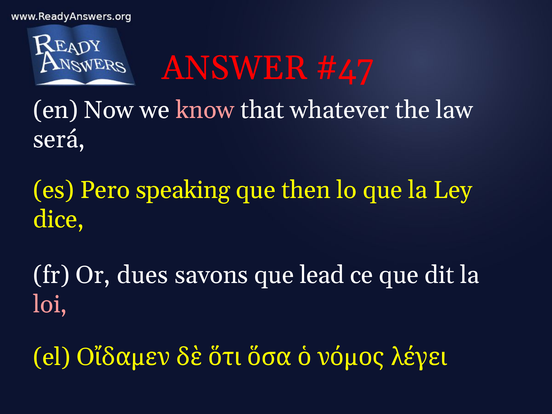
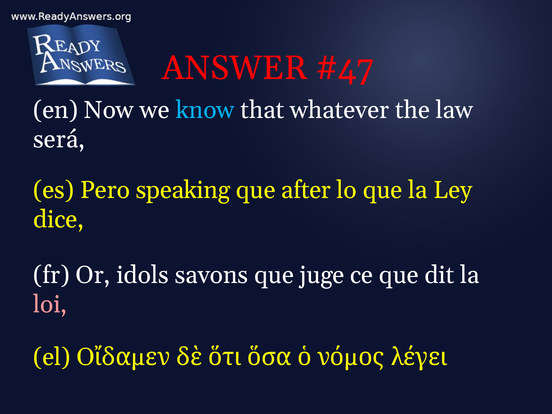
know colour: pink -> light blue
then: then -> after
dues: dues -> idols
lead: lead -> juge
